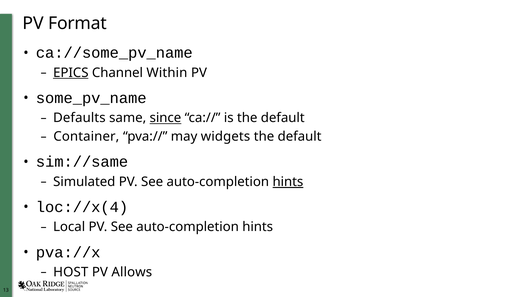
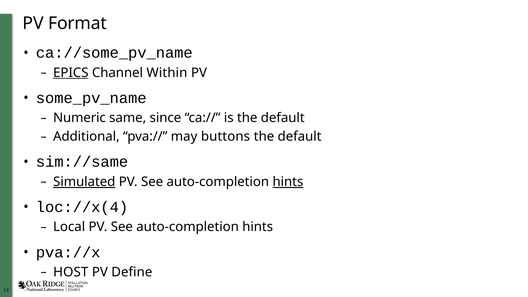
Defaults: Defaults -> Numeric
since underline: present -> none
Container: Container -> Additional
widgets: widgets -> buttons
Simulated underline: none -> present
Allows: Allows -> Define
